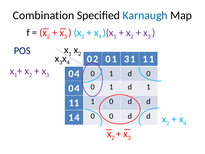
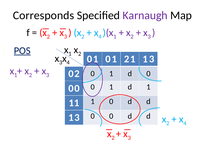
Combination: Combination -> Corresponds
Karnaugh colour: blue -> purple
POS underline: none -> present
2 at (96, 59): 2 -> 1
1 3: 3 -> 2
1 1 1: 1 -> 3
4 at (77, 74): 4 -> 2
4 at (77, 88): 4 -> 0
4 at (77, 117): 4 -> 3
